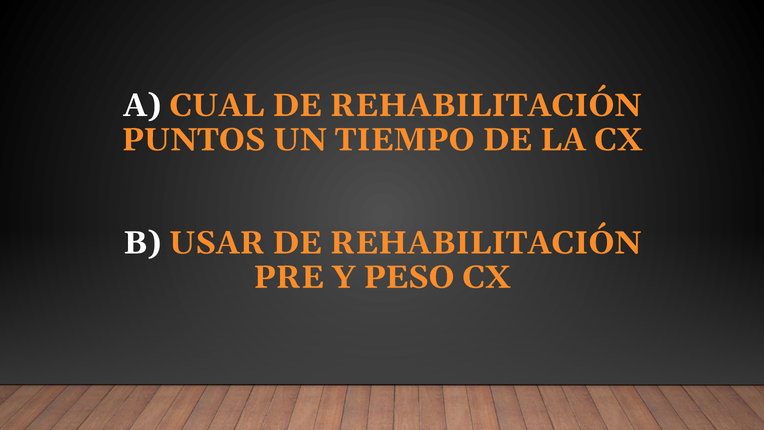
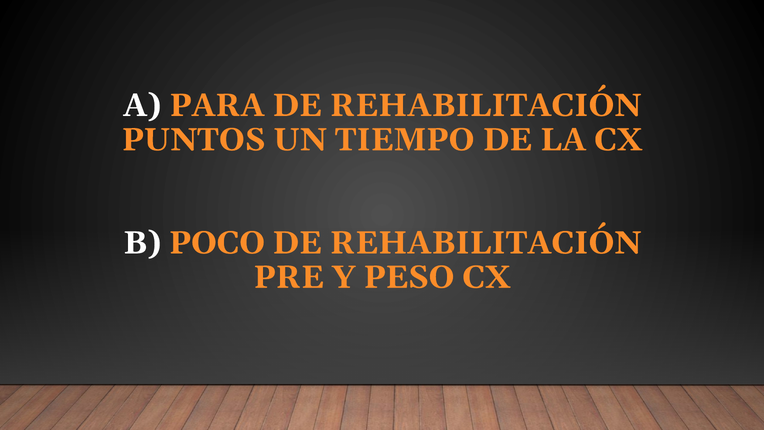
CUAL: CUAL -> PARA
USAR: USAR -> POCO
